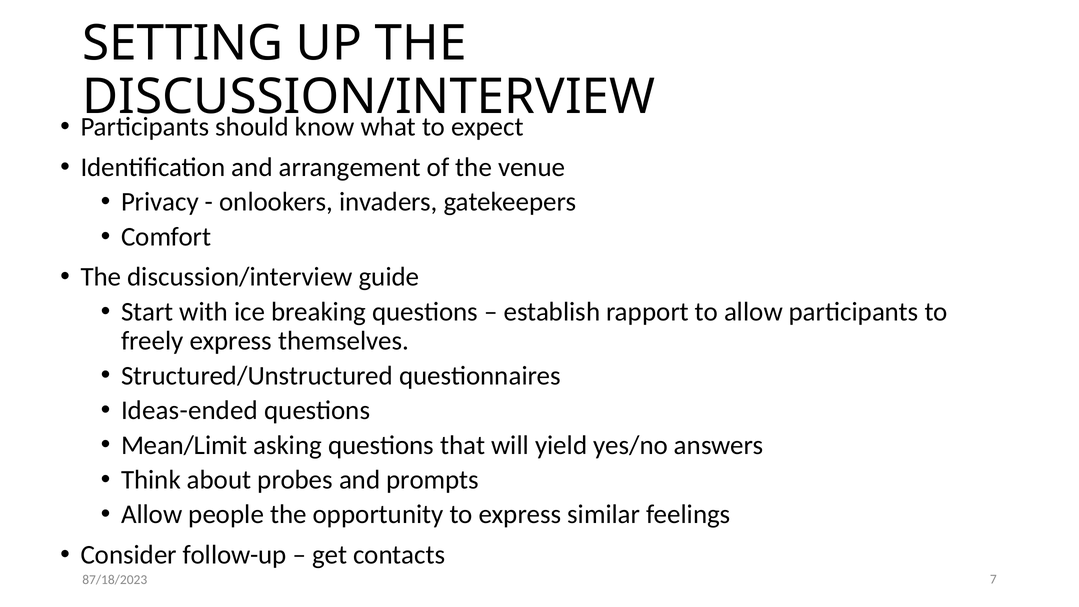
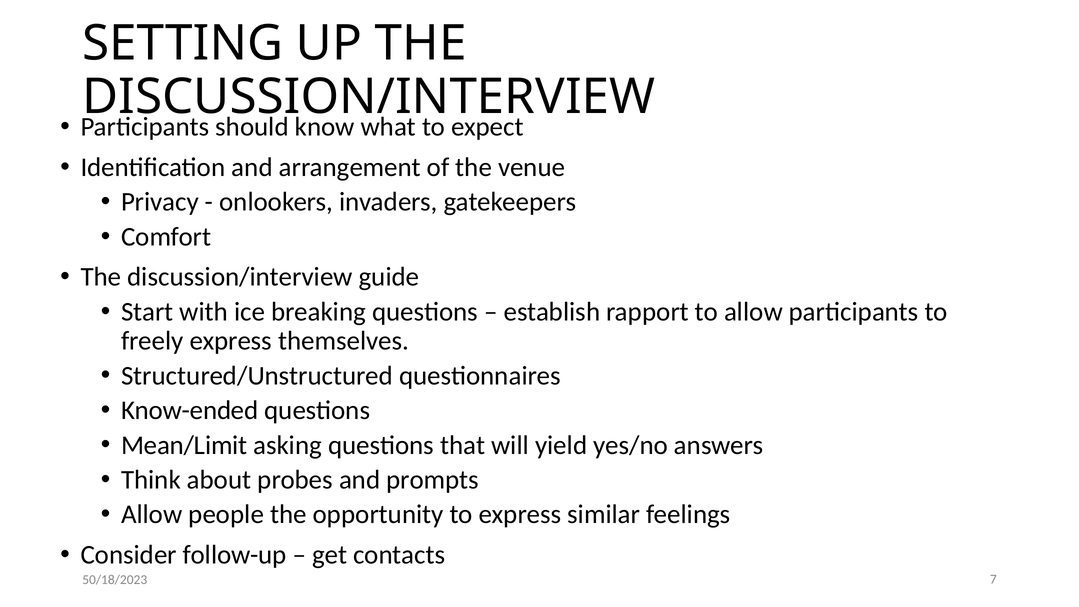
Ideas-ended: Ideas-ended -> Know-ended
87/18/2023: 87/18/2023 -> 50/18/2023
